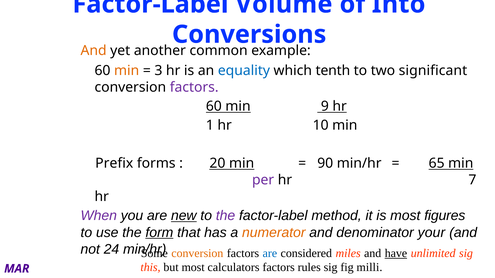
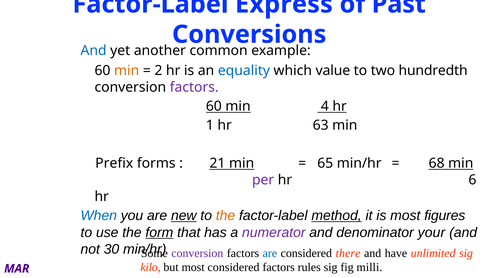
Volume: Volume -> Express
Into: Into -> Past
And at (94, 51) colour: orange -> blue
3: 3 -> 2
tenth: tenth -> value
significant: significant -> hundredth
9: 9 -> 4
10: 10 -> 63
20: 20 -> 21
90: 90 -> 65
65: 65 -> 68
7: 7 -> 6
When colour: purple -> blue
the at (226, 216) colour: purple -> orange
method underline: none -> present
numerator colour: orange -> purple
24: 24 -> 30
conversion at (197, 254) colour: orange -> purple
miles: miles -> there
have underline: present -> none
this: this -> kilo
most calculators: calculators -> considered
